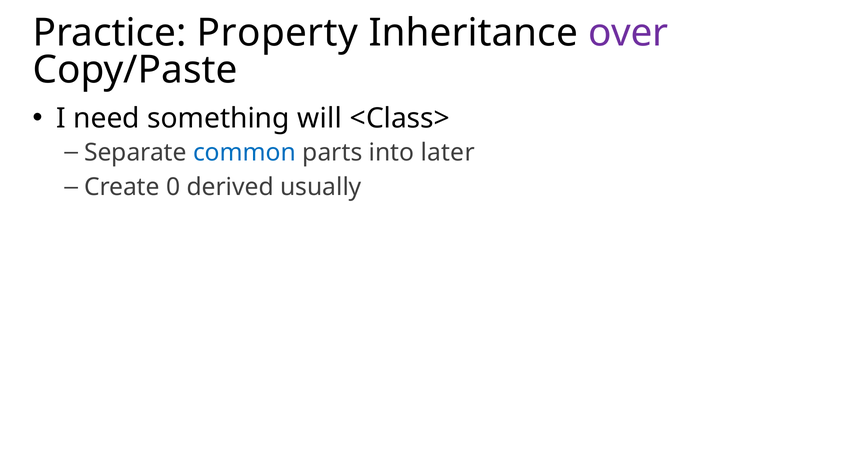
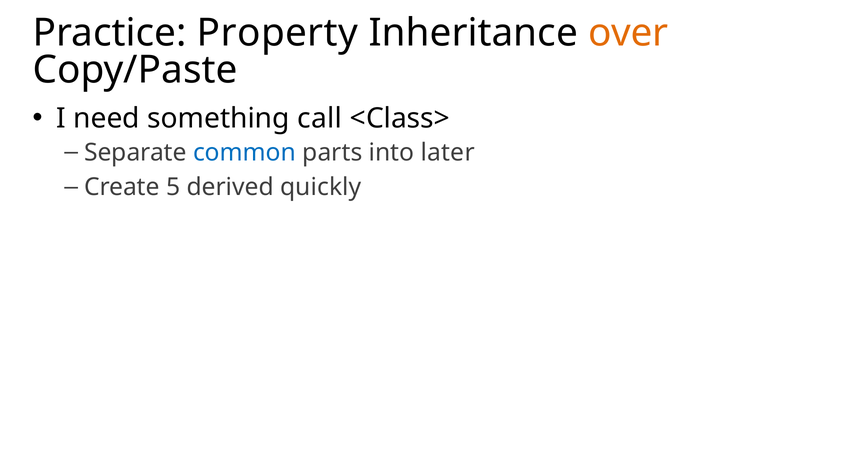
over colour: purple -> orange
will: will -> call
0: 0 -> 5
usually: usually -> quickly
